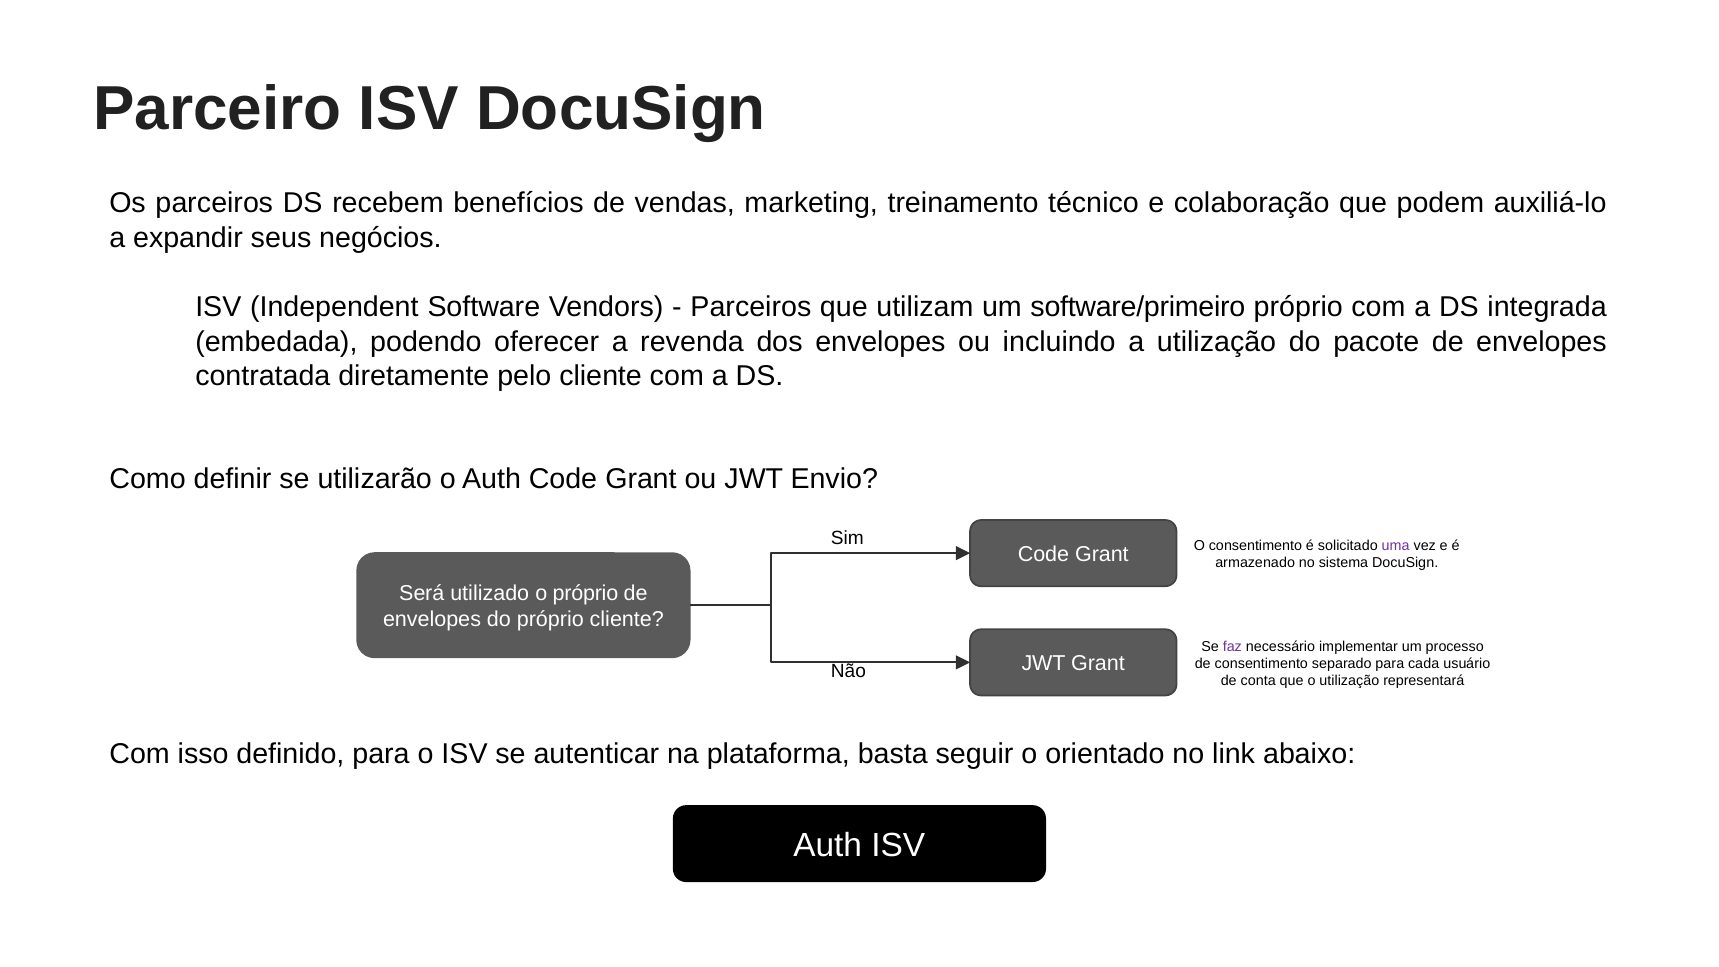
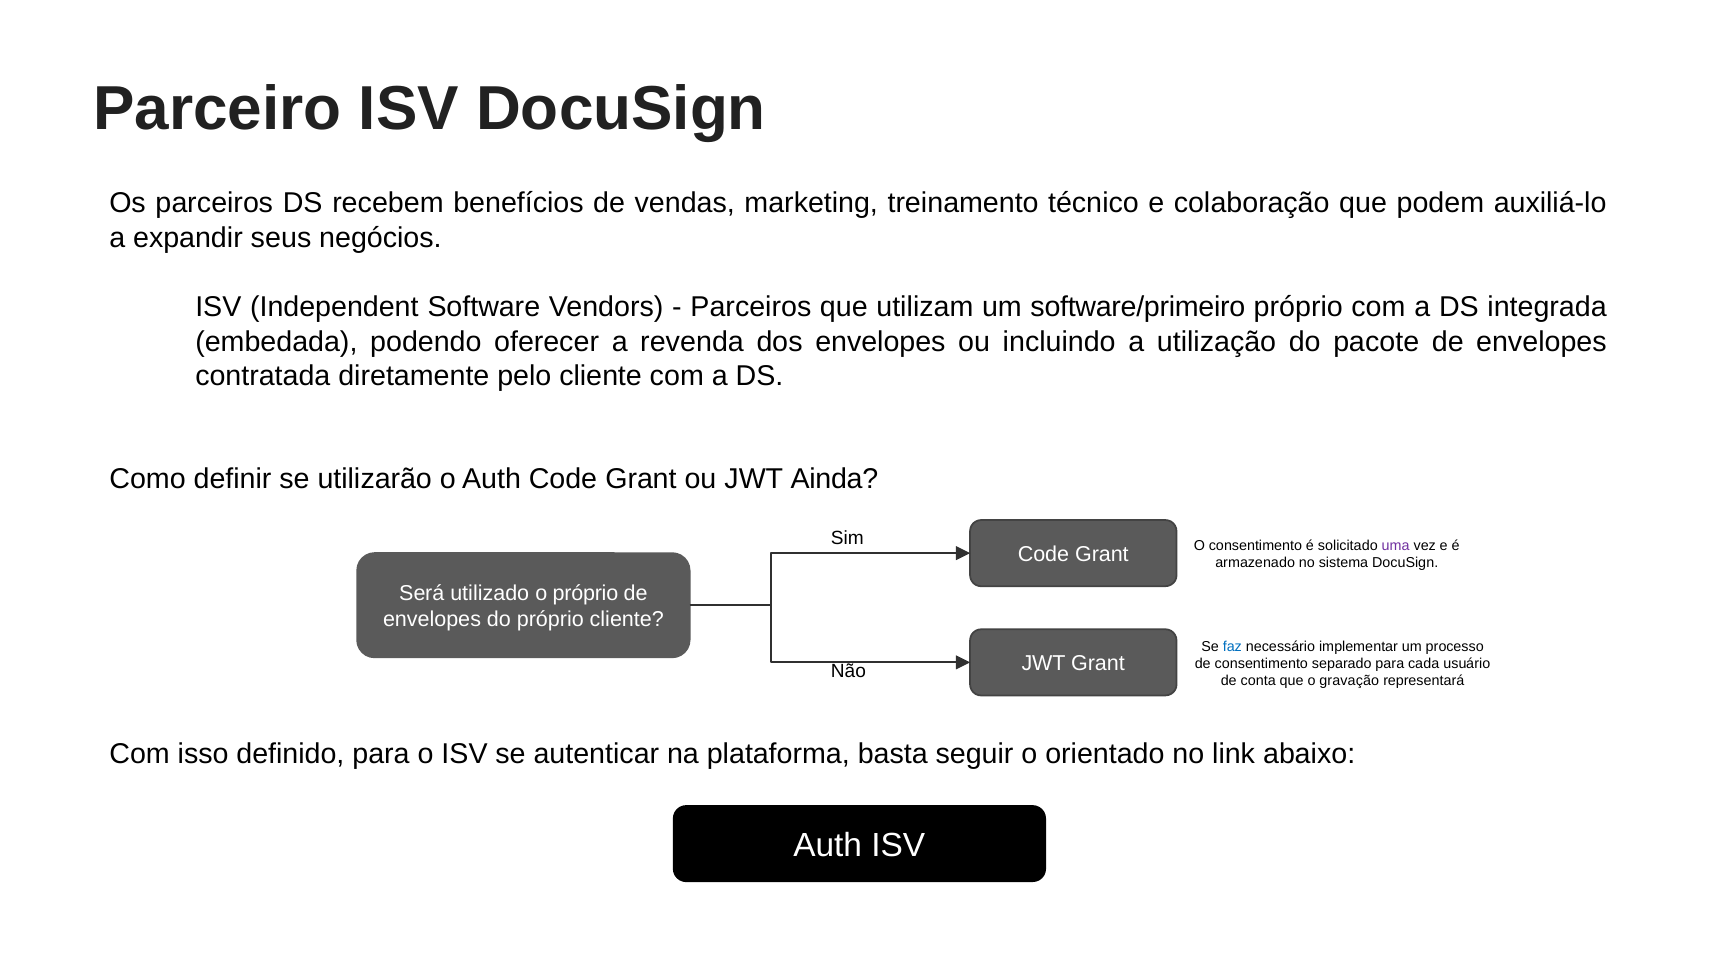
Envio: Envio -> Ainda
faz colour: purple -> blue
o utilização: utilização -> gravação
